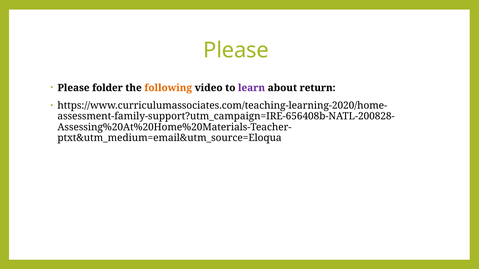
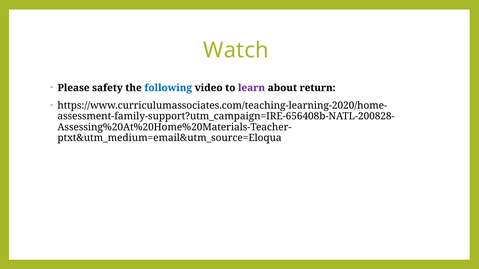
Please at (236, 50): Please -> Watch
folder: folder -> safety
following colour: orange -> blue
